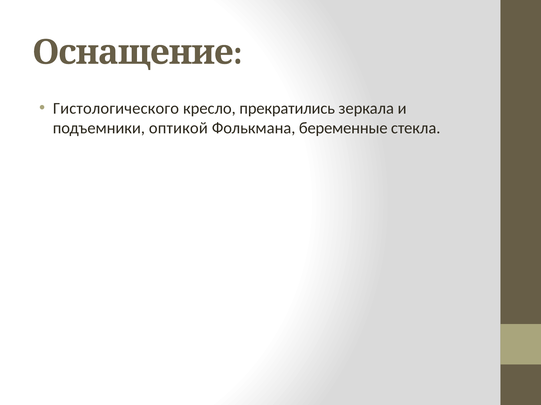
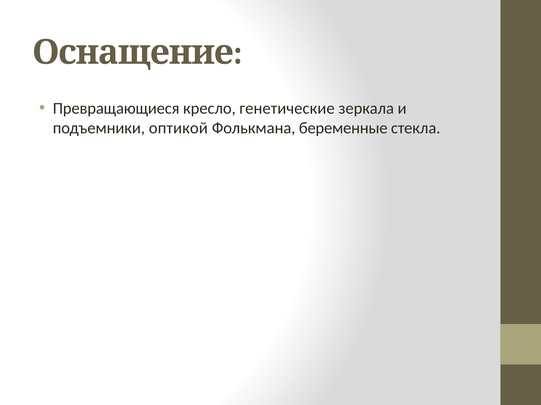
Гистологического: Гистологического -> Превращающиеся
прекратились: прекратились -> генетические
